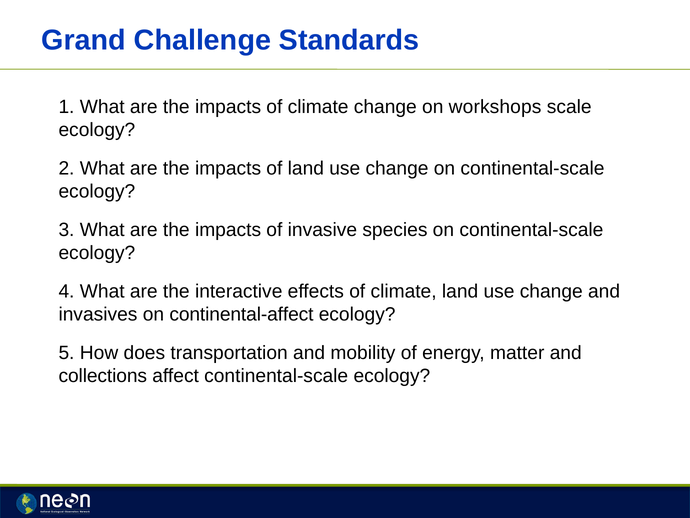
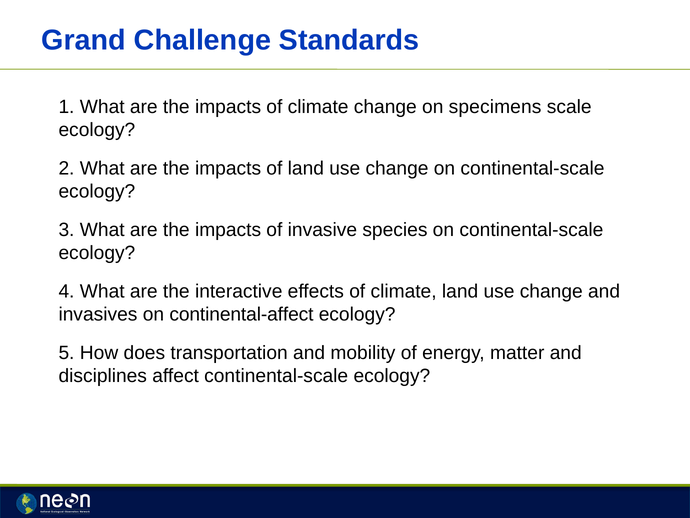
workshops: workshops -> specimens
collections: collections -> disciplines
